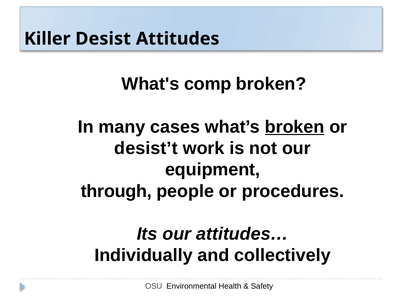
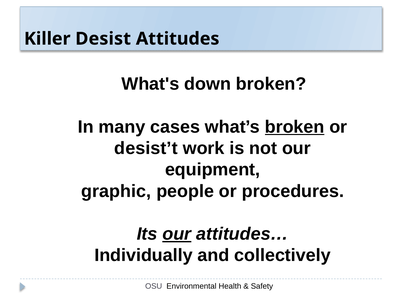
comp: comp -> down
through: through -> graphic
our at (177, 234) underline: none -> present
